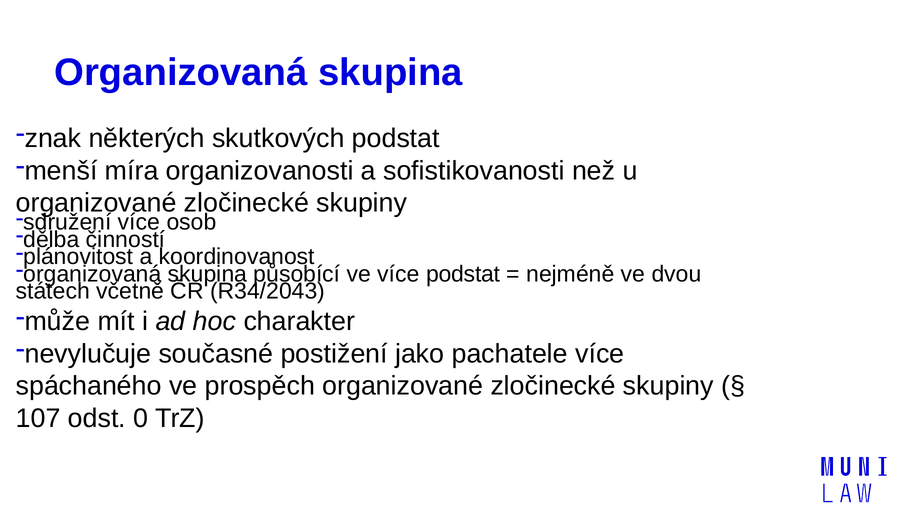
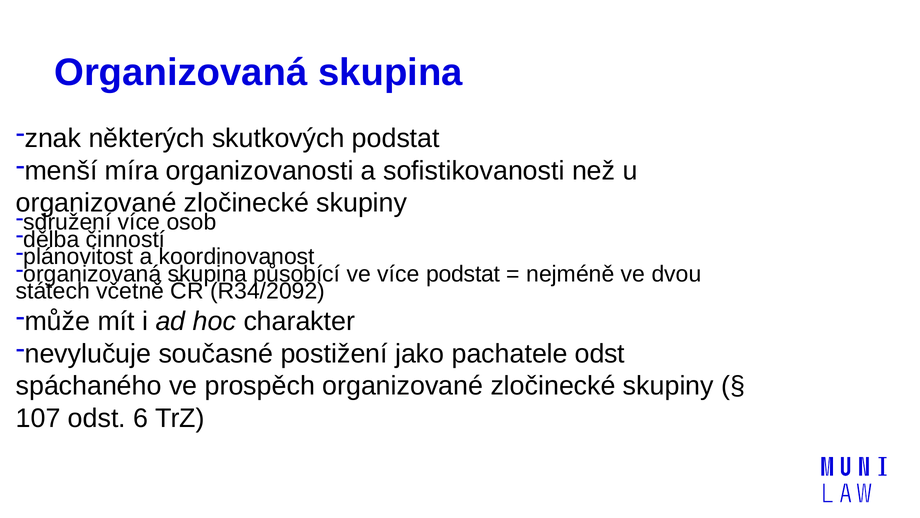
R34/2043: R34/2043 -> R34/2092
pachatele více: více -> odst
0: 0 -> 6
